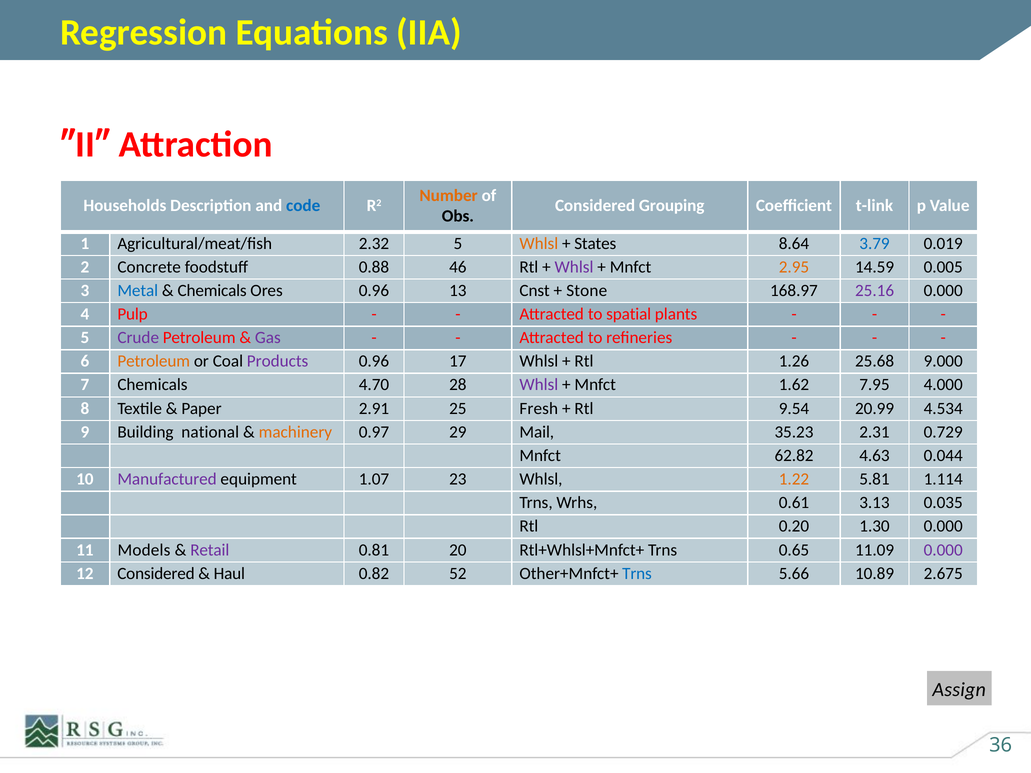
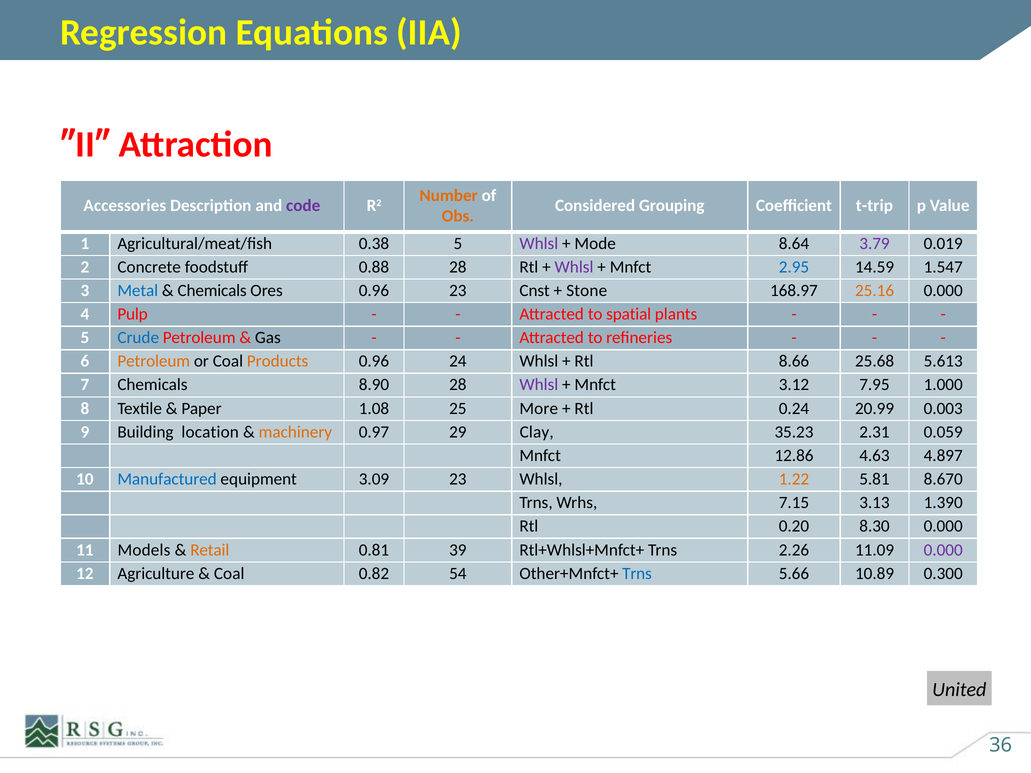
Households: Households -> Accessories
code colour: blue -> purple
t-link: t-link -> t-trip
Obs colour: black -> orange
2.32: 2.32 -> 0.38
Whlsl at (539, 243) colour: orange -> purple
States: States -> Mode
3.79 colour: blue -> purple
0.88 46: 46 -> 28
2.95 colour: orange -> blue
0.005: 0.005 -> 1.547
0.96 13: 13 -> 23
25.16 colour: purple -> orange
Crude colour: purple -> blue
Gas colour: purple -> black
Products colour: purple -> orange
17: 17 -> 24
1.26: 1.26 -> 8.66
9.000: 9.000 -> 5.613
4.70: 4.70 -> 8.90
1.62: 1.62 -> 3.12
4.000: 4.000 -> 1.000
2.91: 2.91 -> 1.08
Fresh: Fresh -> More
9.54: 9.54 -> 0.24
4.534: 4.534 -> 0.003
national: national -> location
Mail: Mail -> Clay
0.729: 0.729 -> 0.059
62.82: 62.82 -> 12.86
0.044: 0.044 -> 4.897
Manufactured colour: purple -> blue
1.07: 1.07 -> 3.09
1.114: 1.114 -> 8.670
0.61: 0.61 -> 7.15
0.035: 0.035 -> 1.390
1.30: 1.30 -> 8.30
Retail colour: purple -> orange
20: 20 -> 39
0.65: 0.65 -> 2.26
12 Considered: Considered -> Agriculture
Haul at (229, 574): Haul -> Coal
52: 52 -> 54
2.675: 2.675 -> 0.300
Assign: Assign -> United
